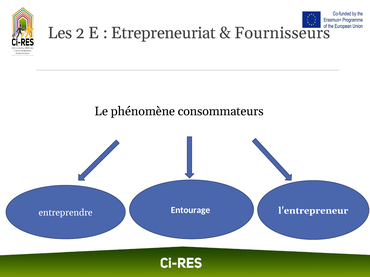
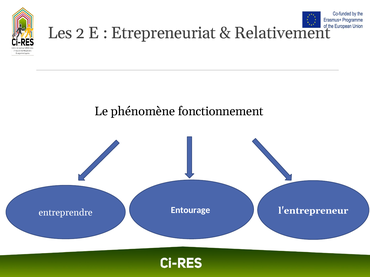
Fournisseurs: Fournisseurs -> Relativement
consommateurs: consommateurs -> fonctionnement
